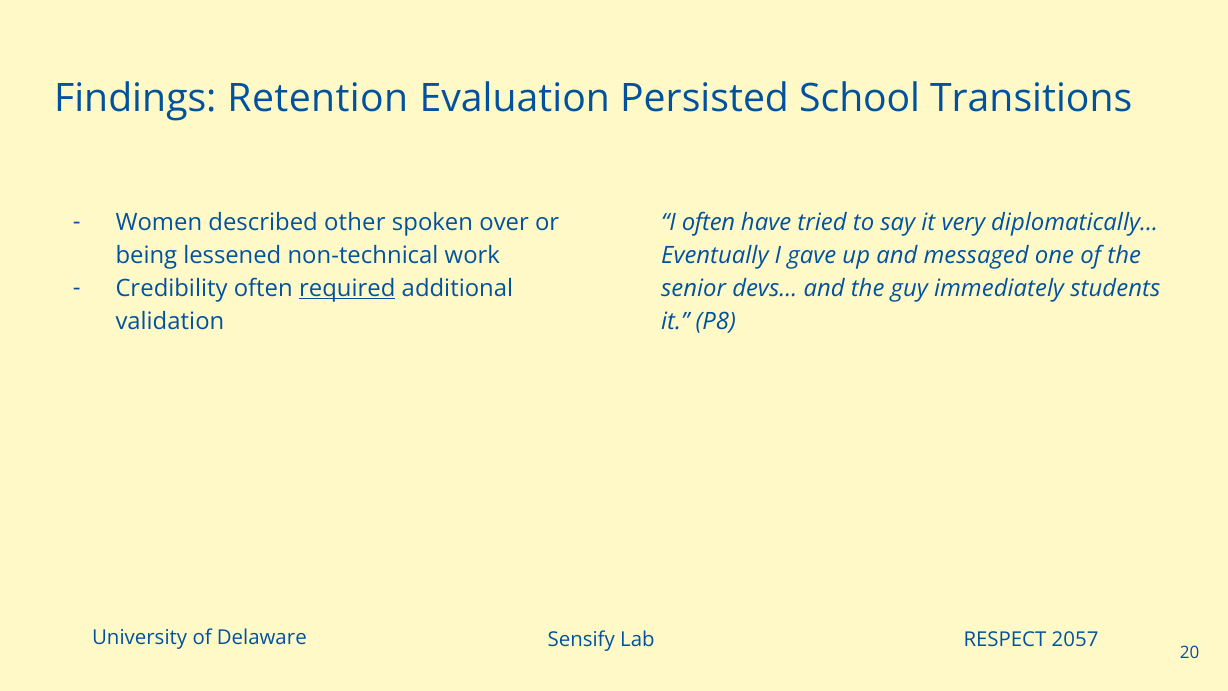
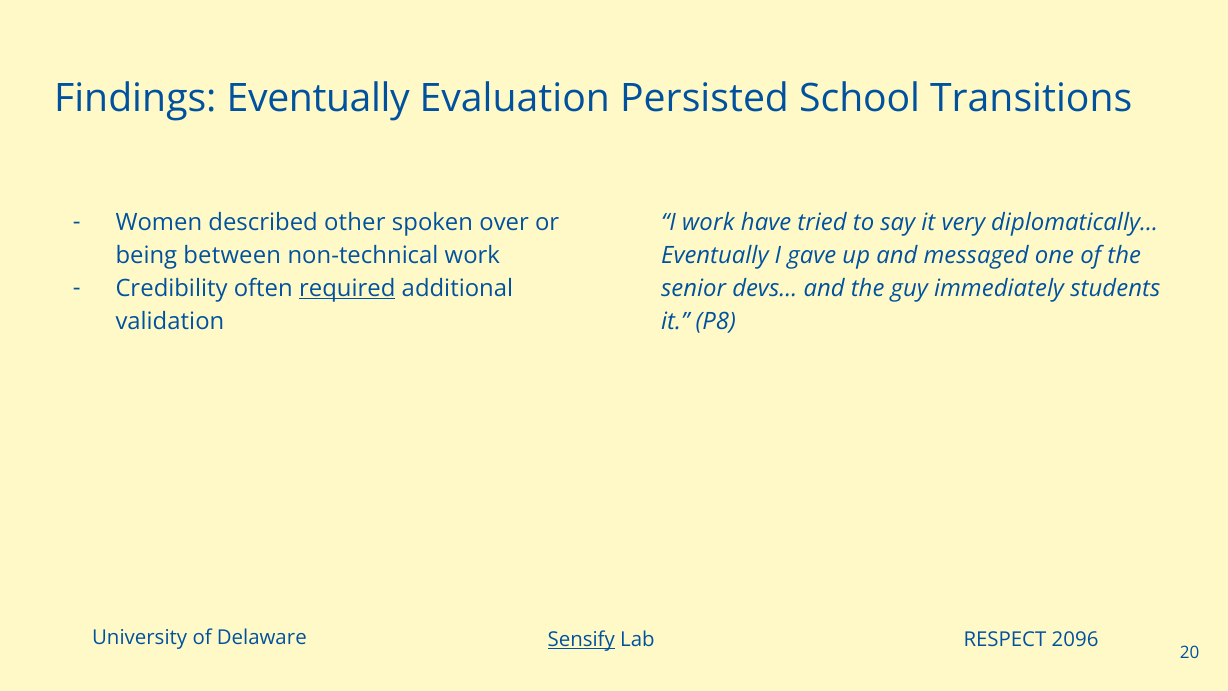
Findings Retention: Retention -> Eventually
I often: often -> work
lessened: lessened -> between
Sensify underline: none -> present
2057: 2057 -> 2096
